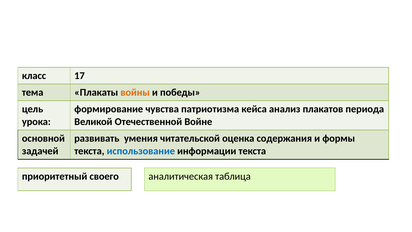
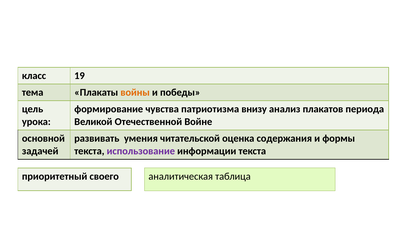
17: 17 -> 19
кейса: кейса -> внизу
использование colour: blue -> purple
